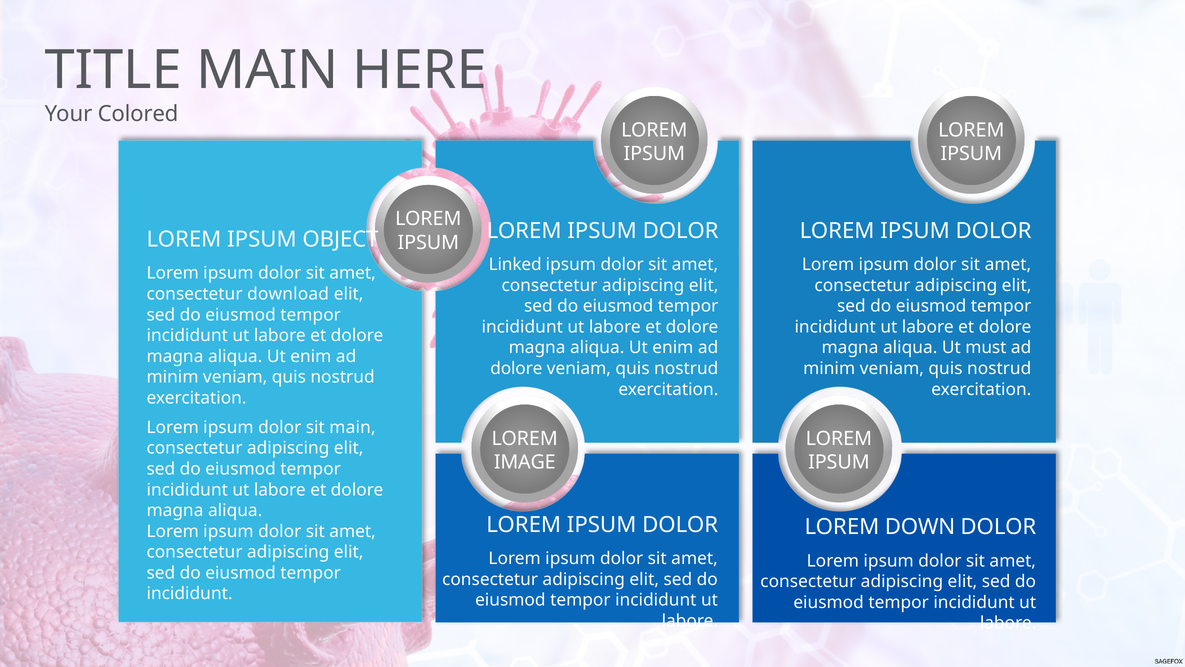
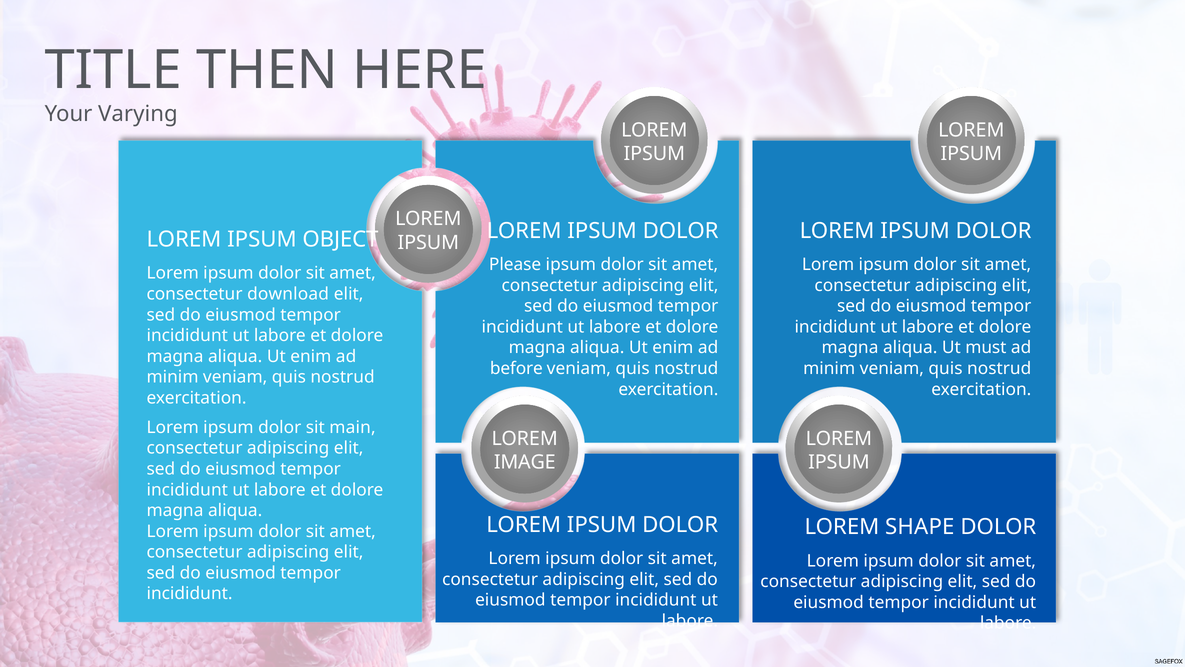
TITLE MAIN: MAIN -> THEN
Colored: Colored -> Varying
Linked: Linked -> Please
dolore at (516, 368): dolore -> before
DOWN: DOWN -> SHAPE
